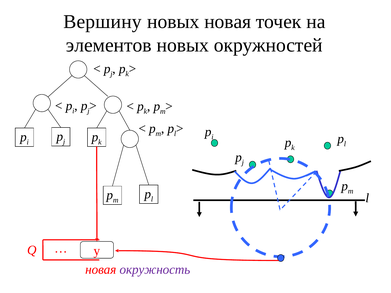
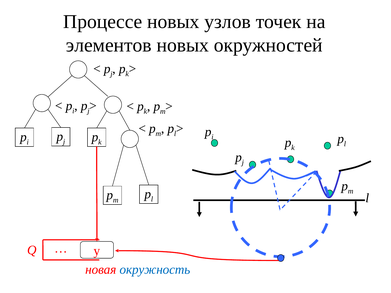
Вершину: Вершину -> Процессе
новых новая: новая -> узлов
окружность colour: purple -> blue
